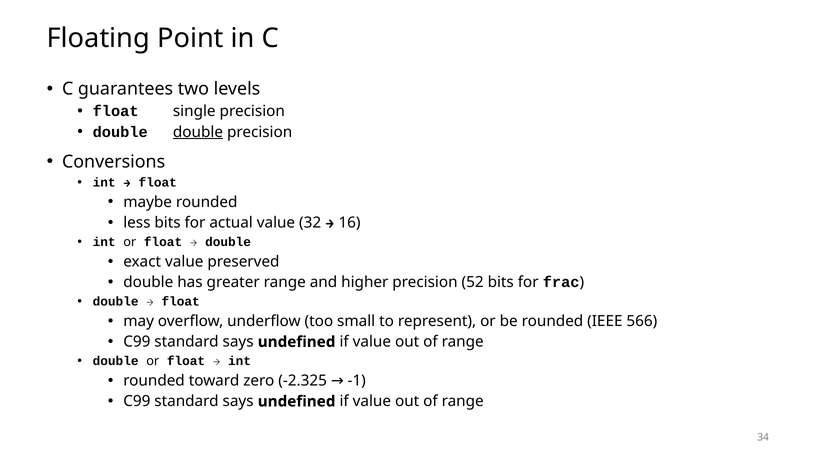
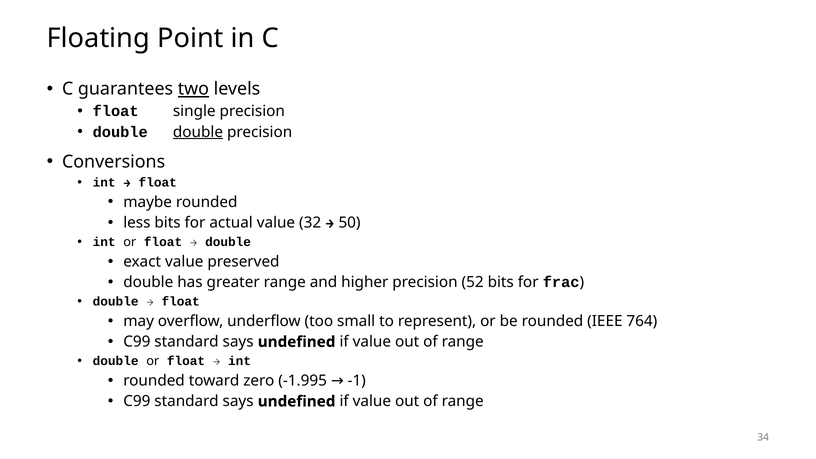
two underline: none -> present
16: 16 -> 50
566: 566 -> 764
-2.325: -2.325 -> -1.995
